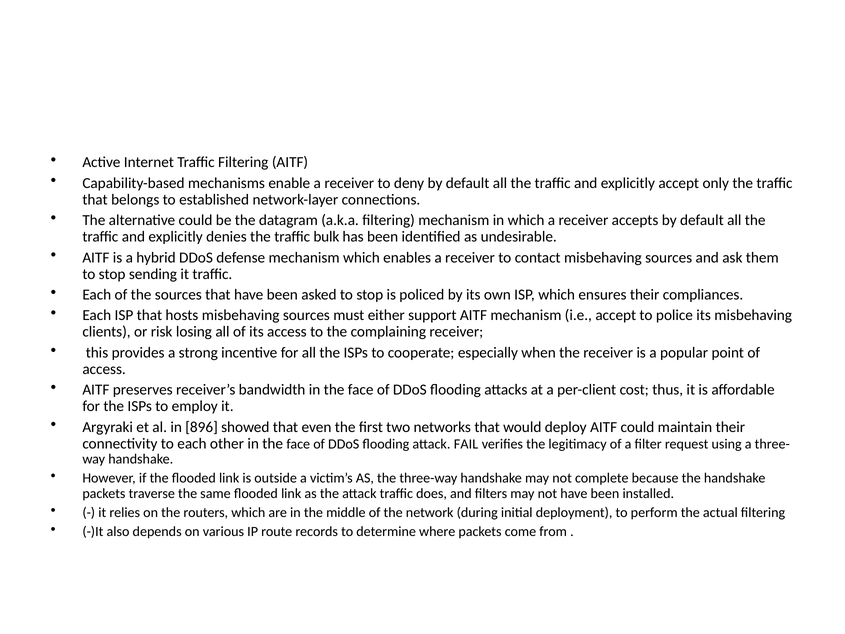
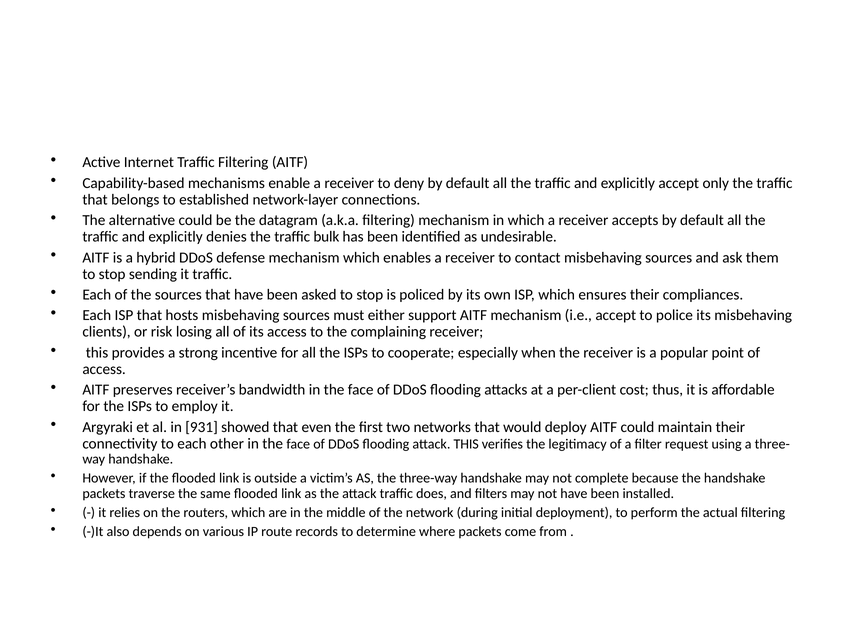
896: 896 -> 931
attack FAIL: FAIL -> THIS
